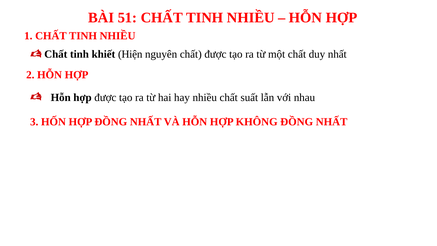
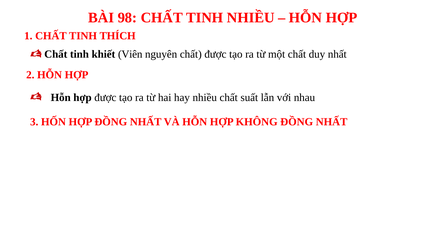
51: 51 -> 98
1 CHẤT TINH NHIỀU: NHIỀU -> THÍCH
Hiện: Hiện -> Viên
